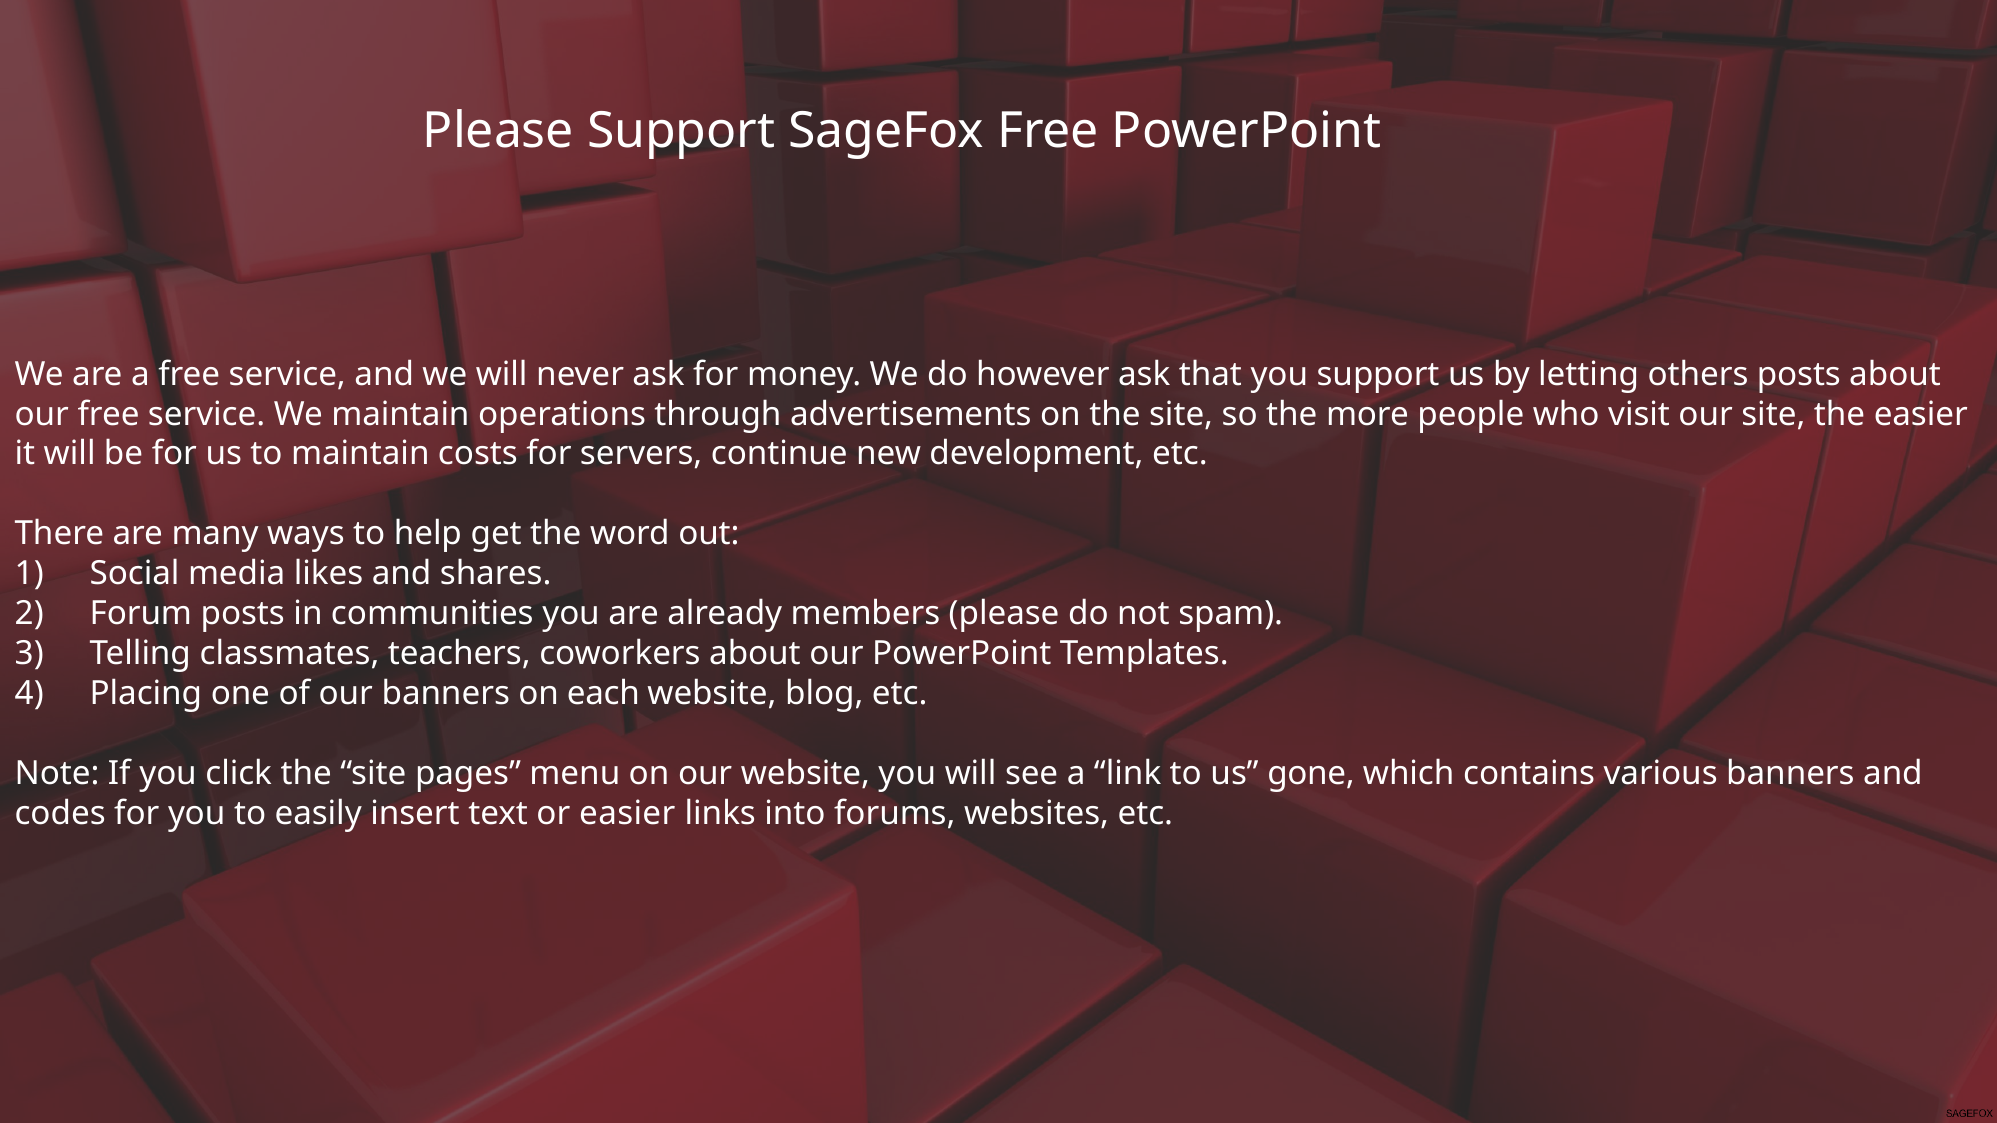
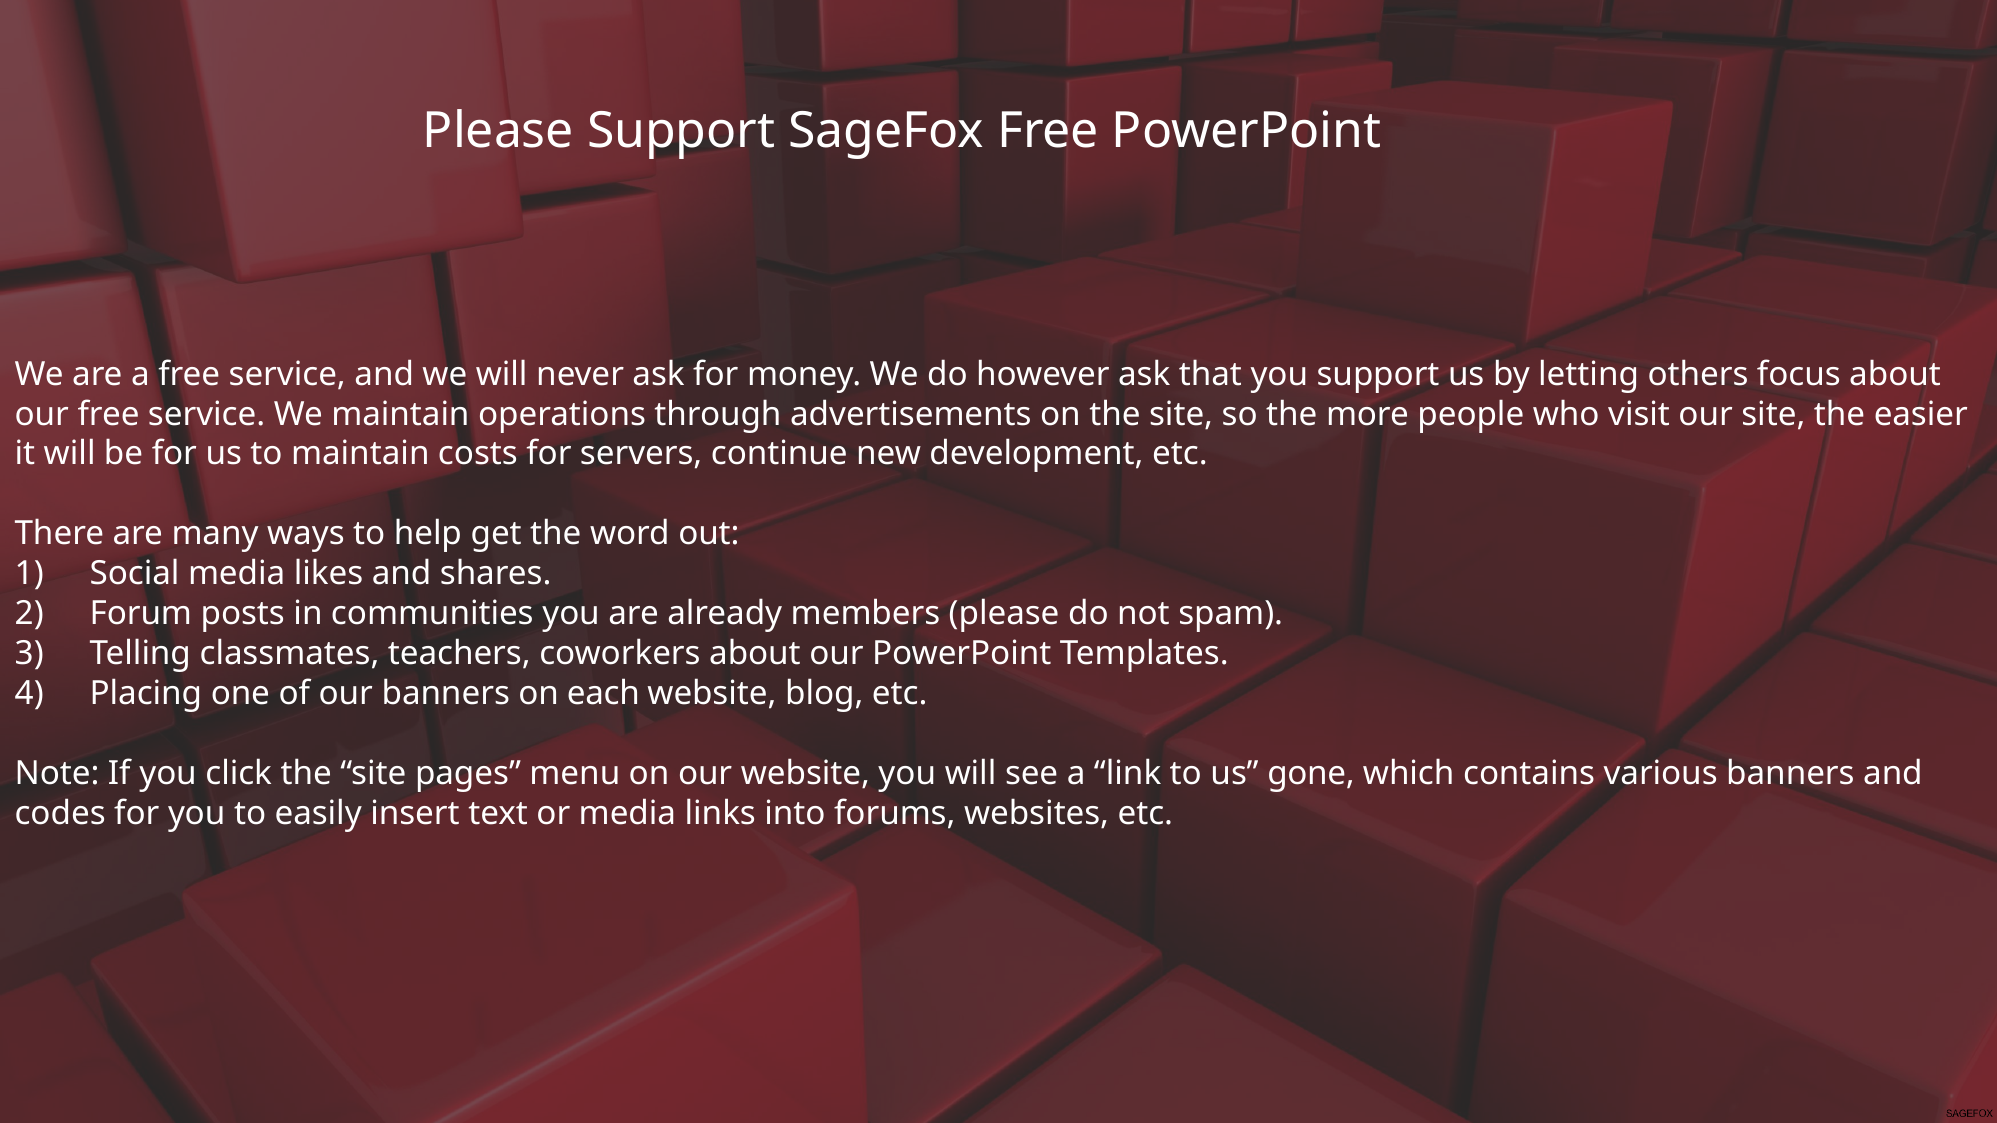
others posts: posts -> focus
or easier: easier -> media
